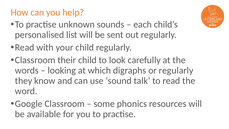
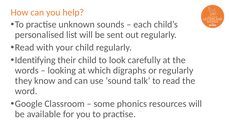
Classroom at (35, 60): Classroom -> Identifying
